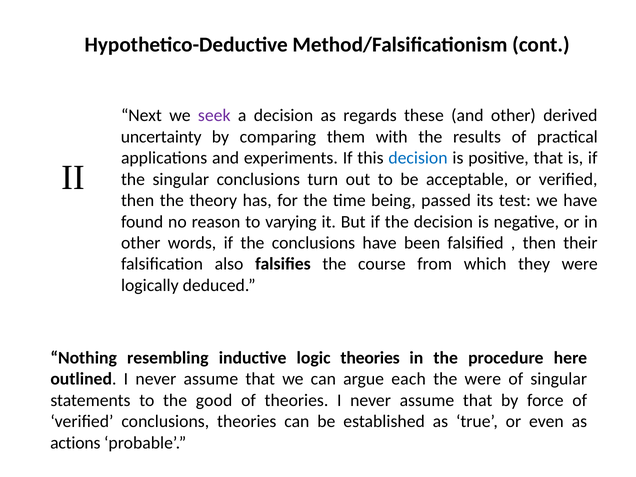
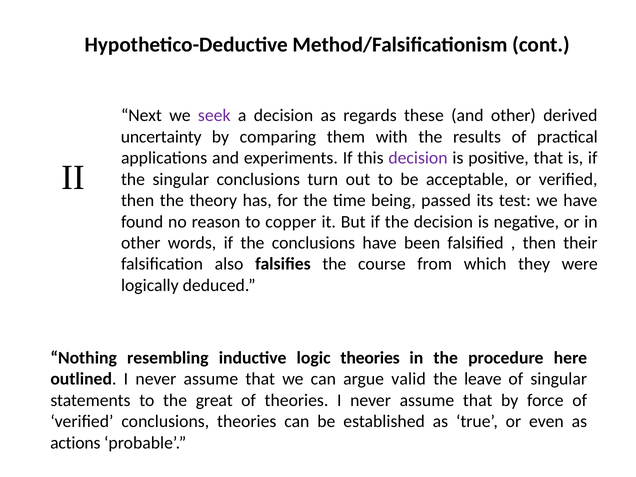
decision at (418, 158) colour: blue -> purple
varying: varying -> copper
each: each -> valid
the were: were -> leave
good: good -> great
